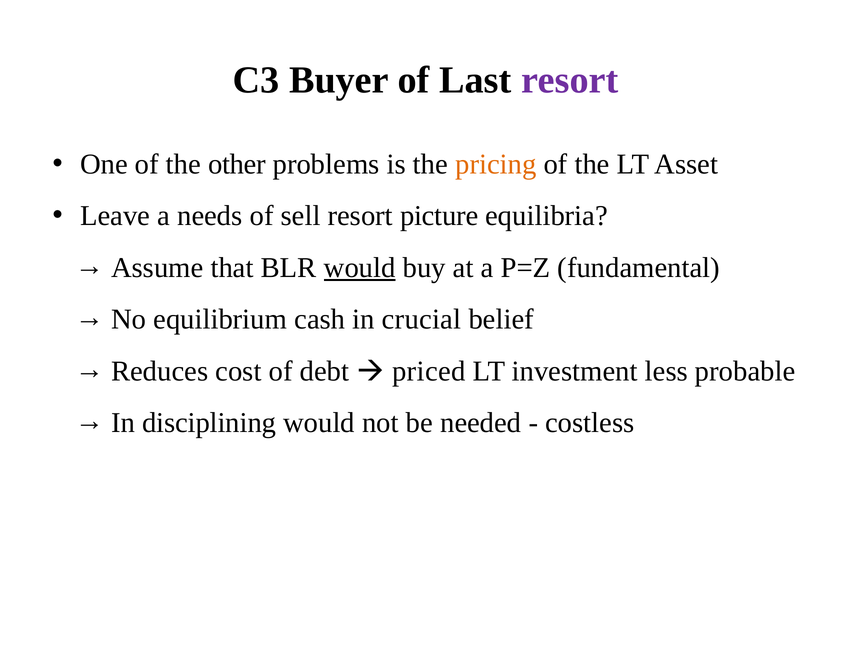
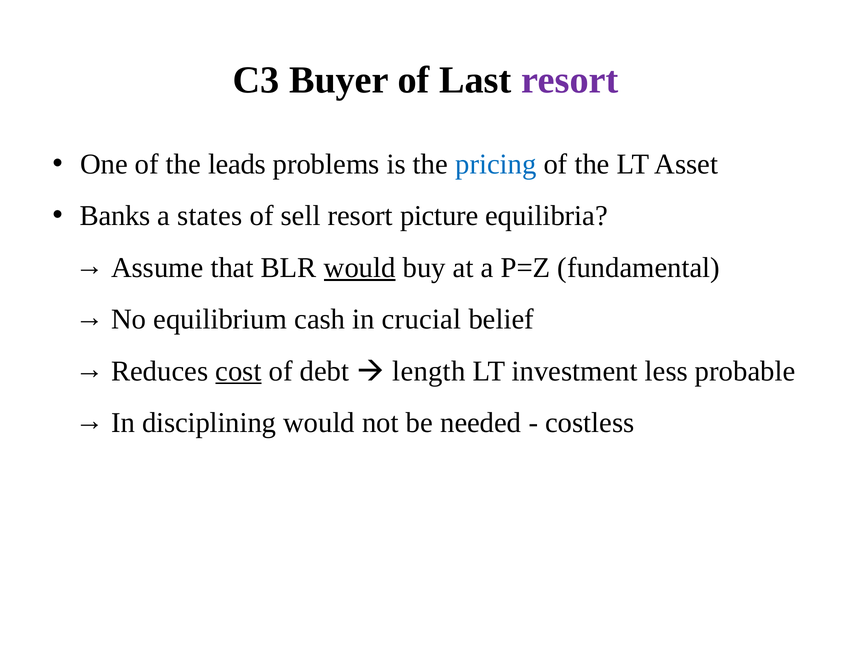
other: other -> leads
pricing colour: orange -> blue
Leave: Leave -> Banks
needs: needs -> states
cost underline: none -> present
priced: priced -> length
